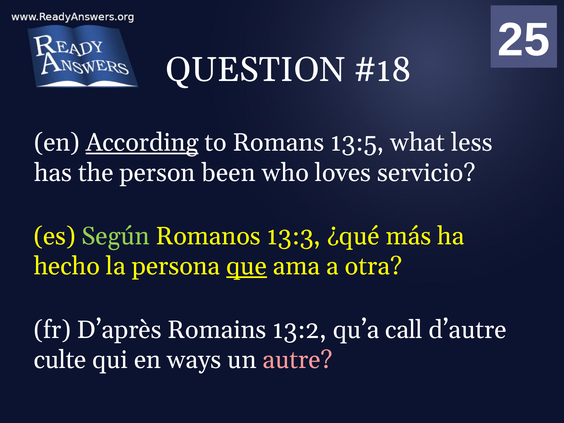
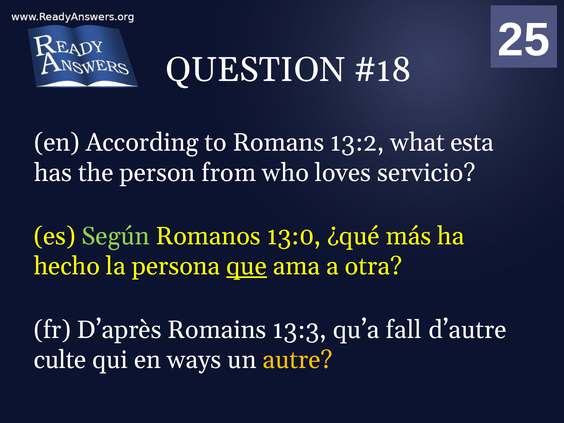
According underline: present -> none
13:5: 13:5 -> 13:2
less: less -> esta
been: been -> from
13:3: 13:3 -> 13:0
13:2: 13:2 -> 13:3
call: call -> fall
autre colour: pink -> yellow
